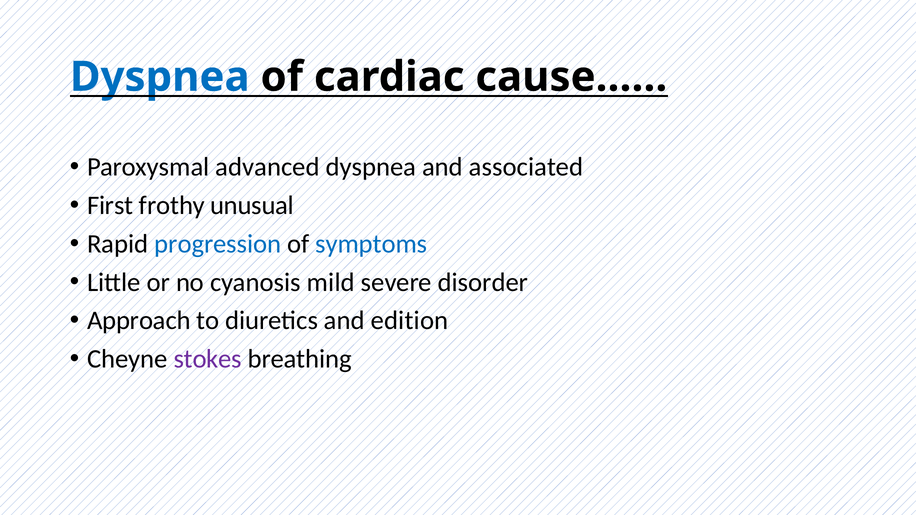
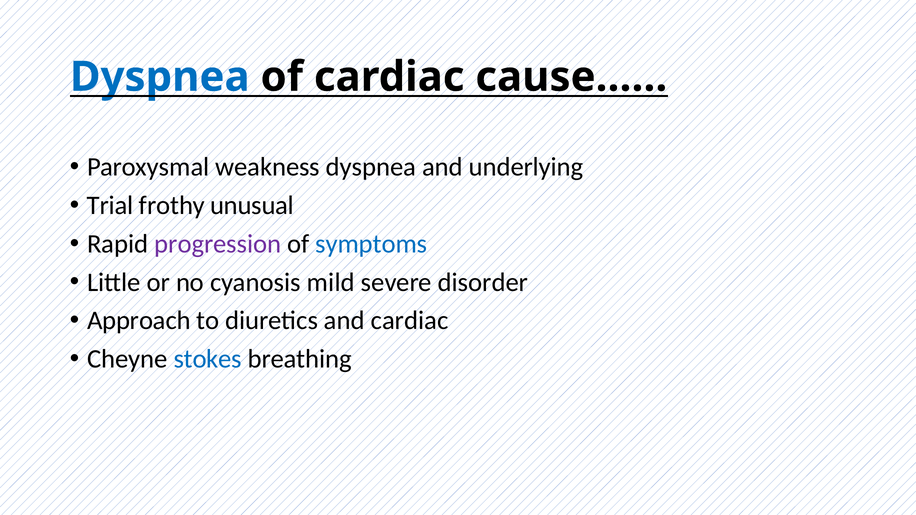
advanced: advanced -> weakness
associated: associated -> underlying
First: First -> Trial
progression colour: blue -> purple
and edition: edition -> cardiac
stokes colour: purple -> blue
